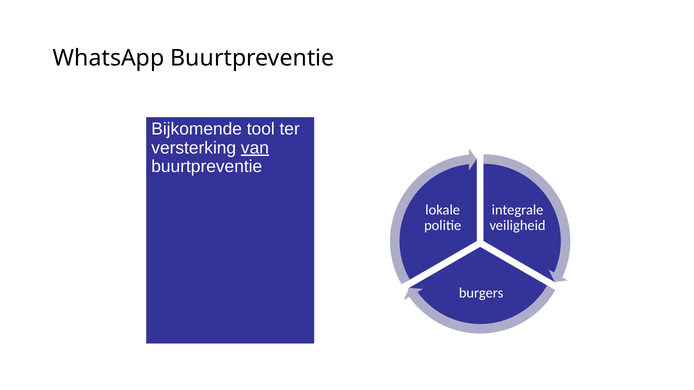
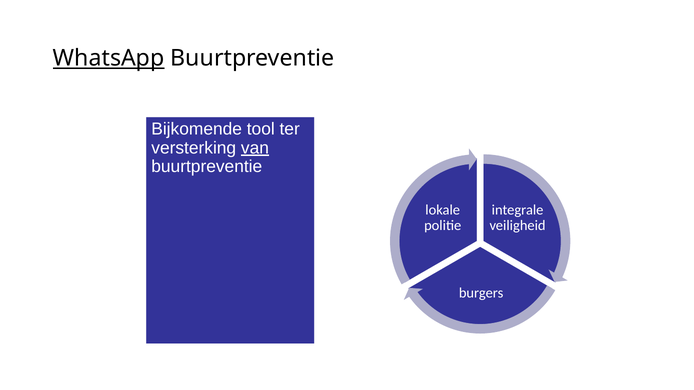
WhatsApp underline: none -> present
